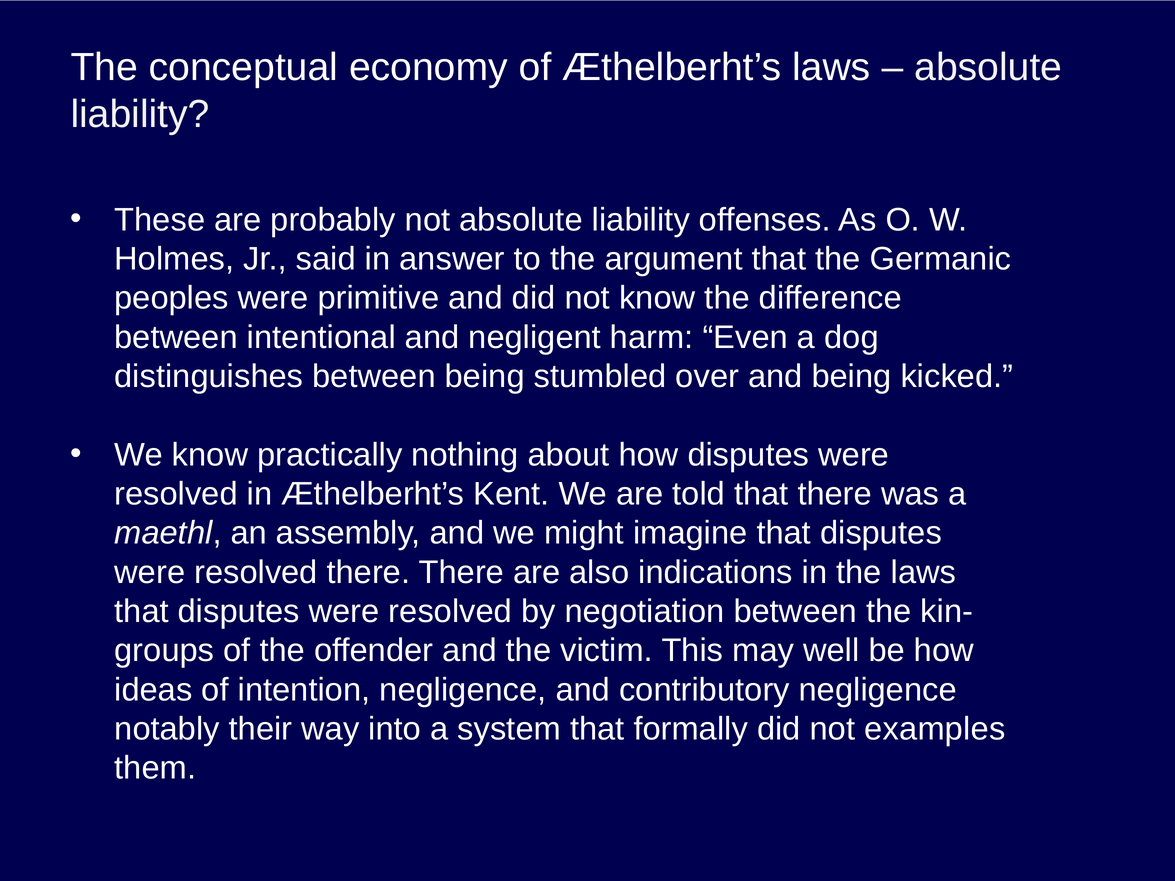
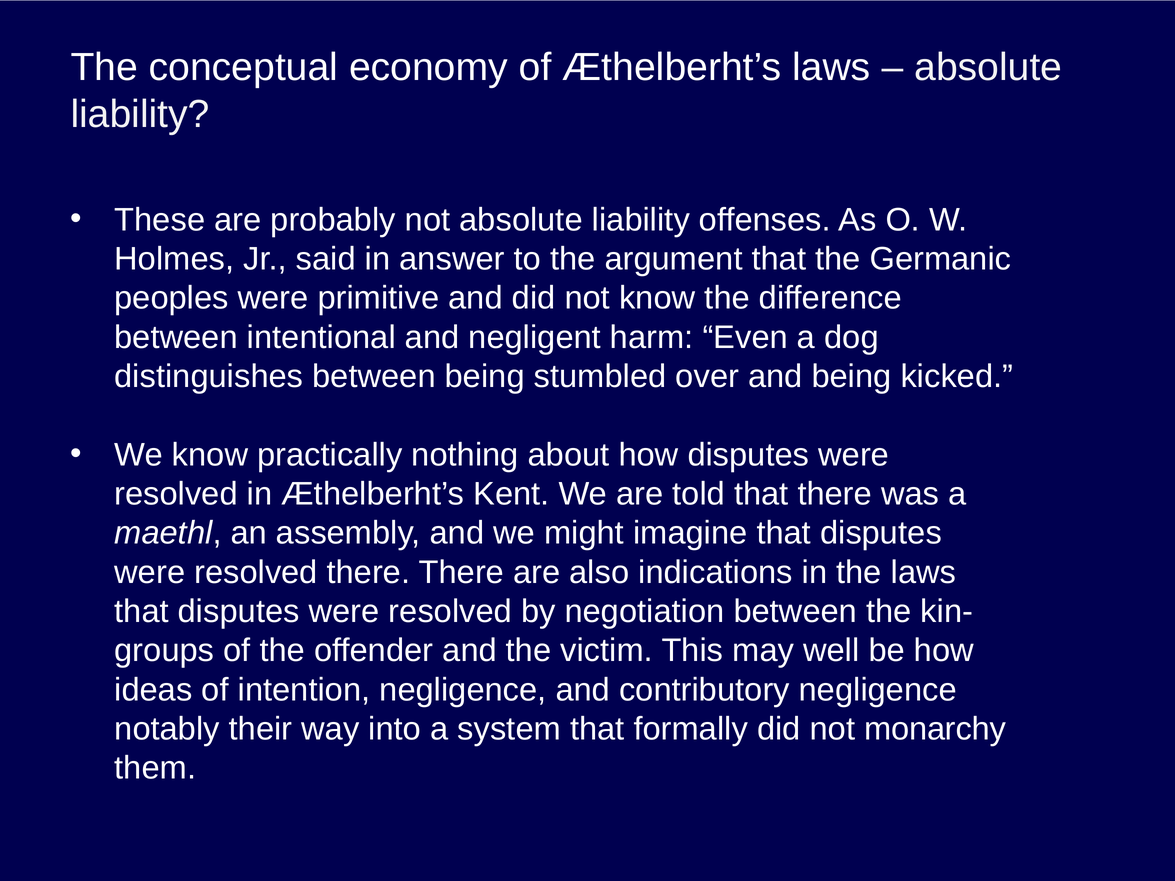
examples: examples -> monarchy
